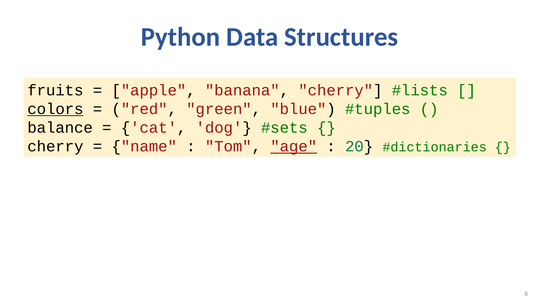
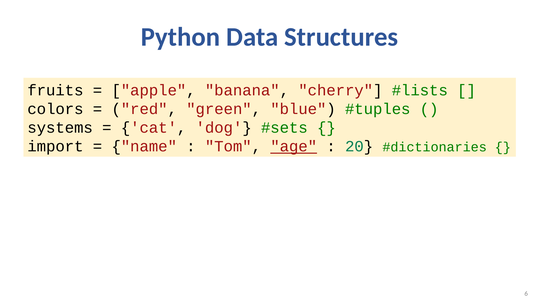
colors underline: present -> none
balance: balance -> systems
cherry at (55, 146): cherry -> import
